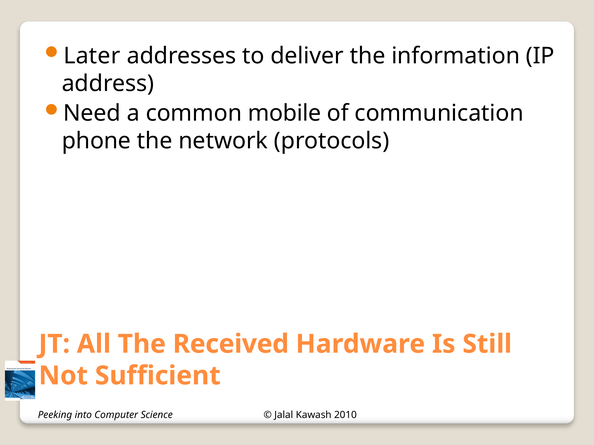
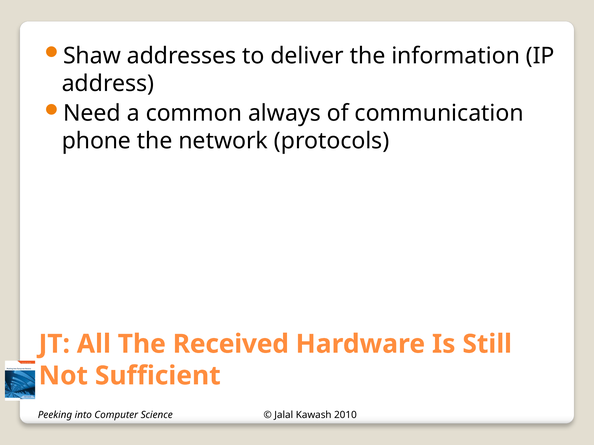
Later: Later -> Shaw
mobile: mobile -> always
